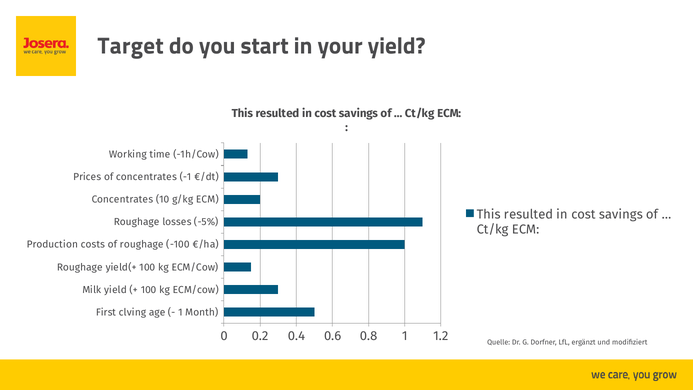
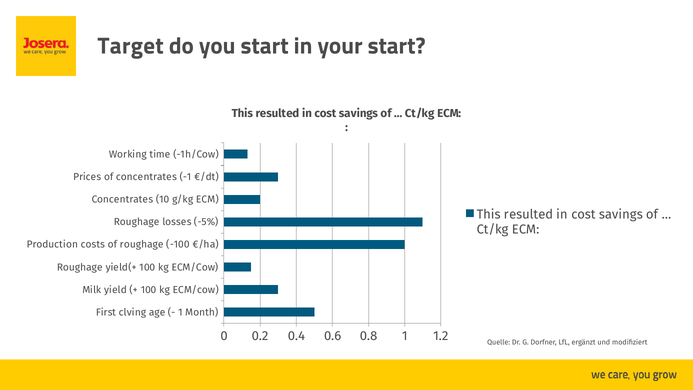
your yield: yield -> start
